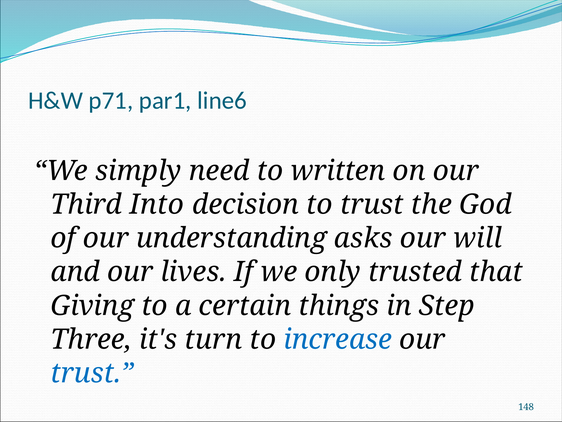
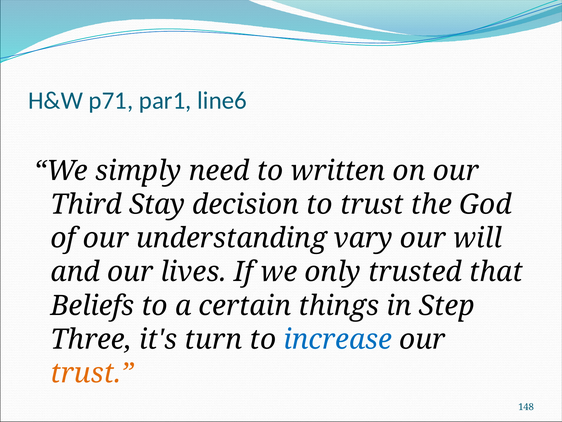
Into: Into -> Stay
asks: asks -> vary
Giving: Giving -> Beliefs
trust at (92, 373) colour: blue -> orange
